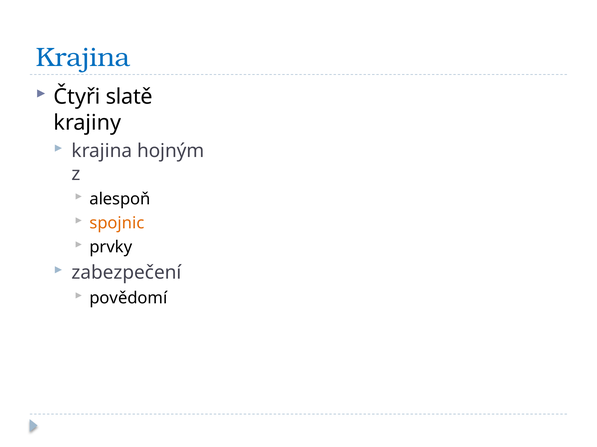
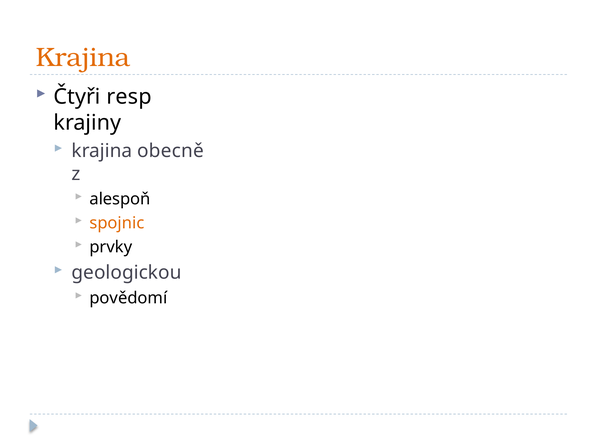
Krajina at (83, 58) colour: blue -> orange
slatě: slatě -> resp
hojným: hojným -> obecně
zabezpečení: zabezpečení -> geologickou
